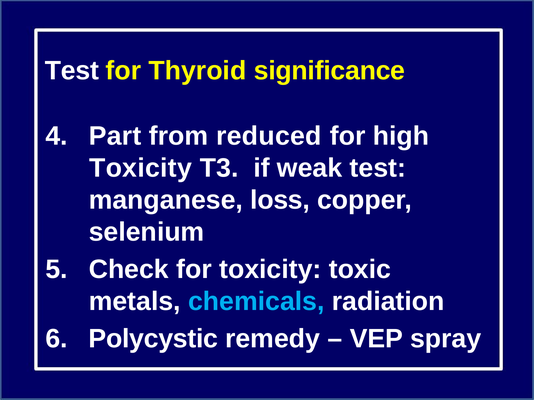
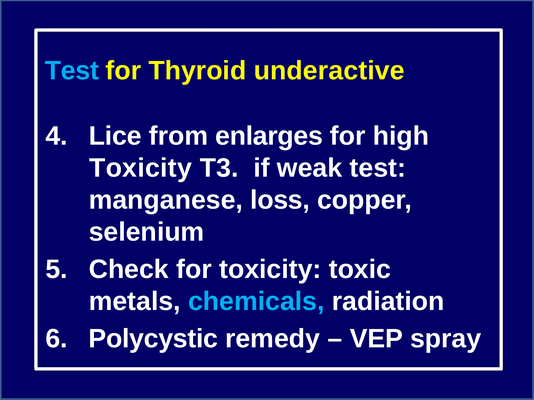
Test at (72, 71) colour: white -> light blue
significance: significance -> underactive
Part: Part -> Lice
reduced: reduced -> enlarges
